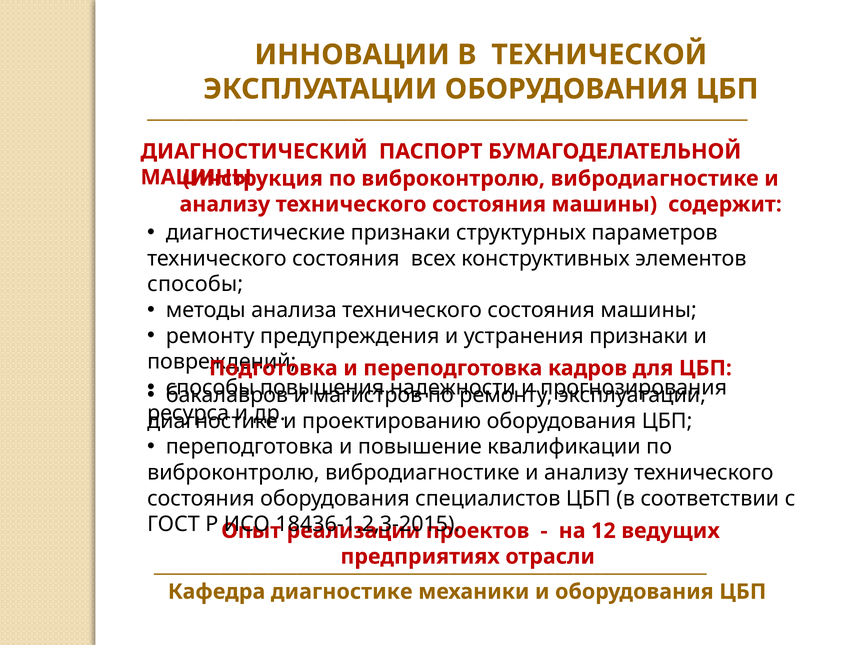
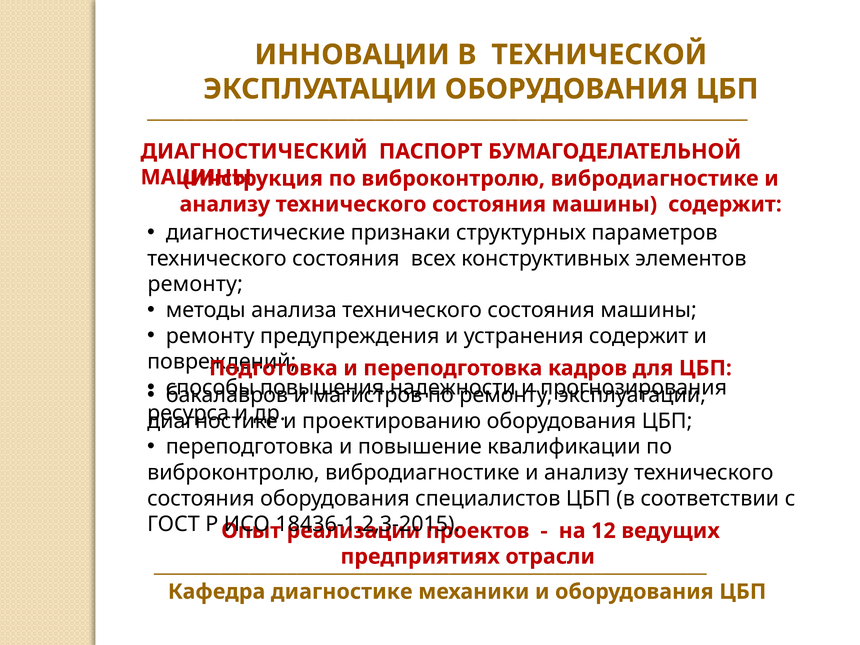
способы at (195, 284): способы -> ремонту
устранения признаки: признаки -> содержит
